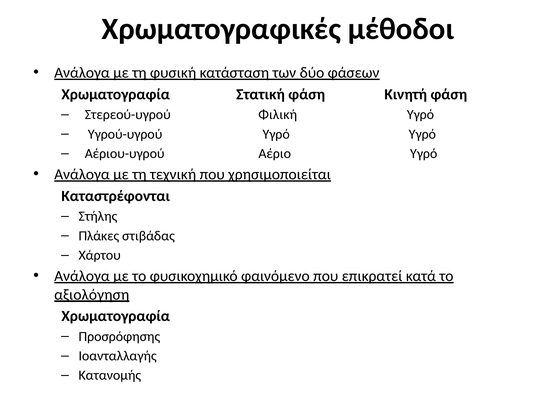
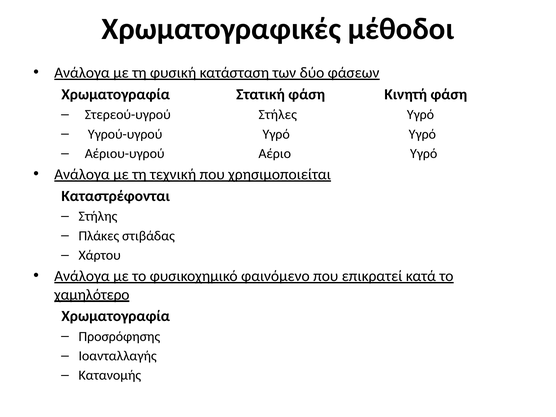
Φιλική: Φιλική -> Στήλες
αξιολόγηση: αξιολόγηση -> χαμηλότερο
